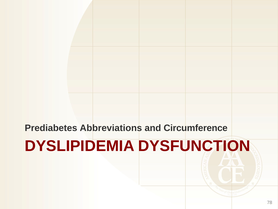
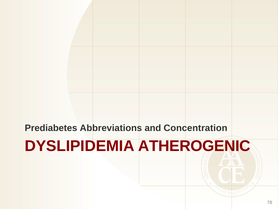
Circumference: Circumference -> Concentration
DYSFUNCTION: DYSFUNCTION -> ATHEROGENIC
